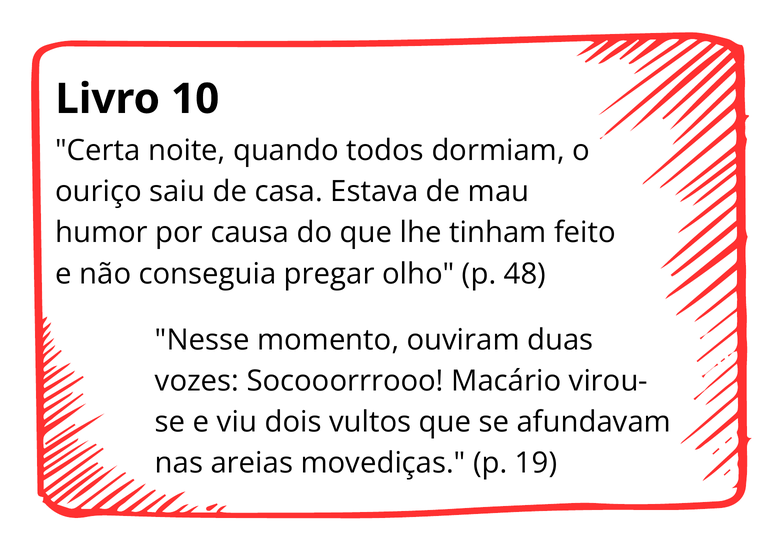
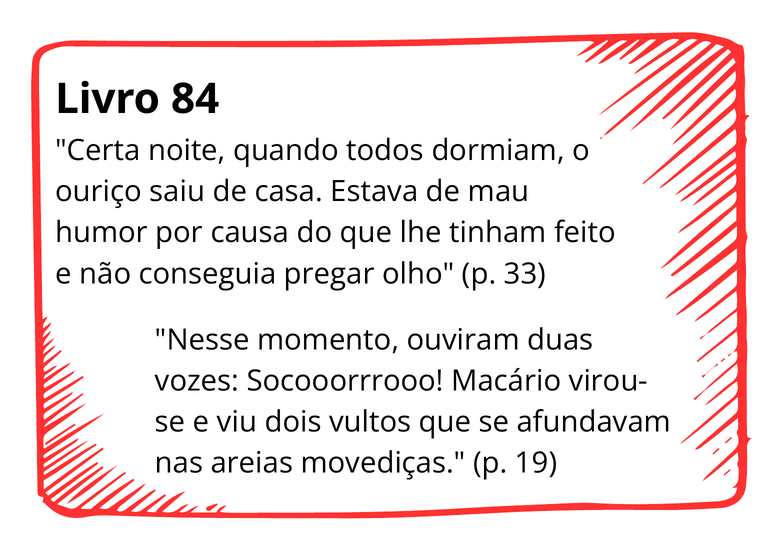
10: 10 -> 84
48: 48 -> 33
